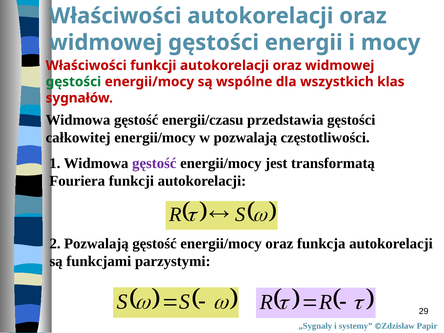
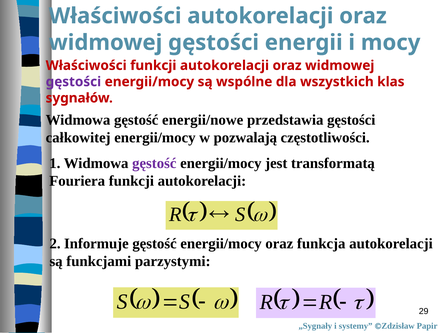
gęstości at (73, 82) colour: green -> purple
energii/czasu: energii/czasu -> energii/nowe
2 Pozwalają: Pozwalają -> Informuje
